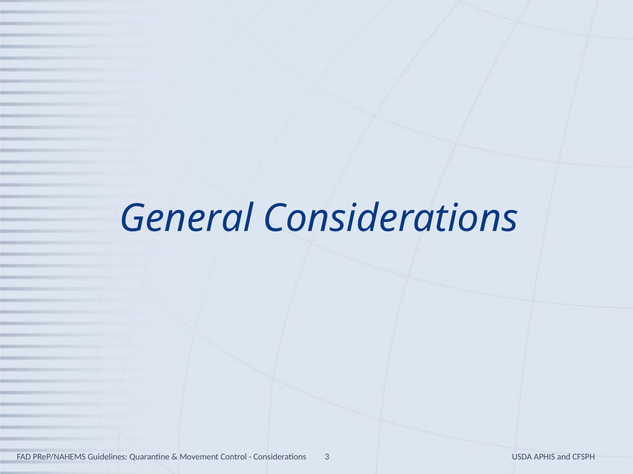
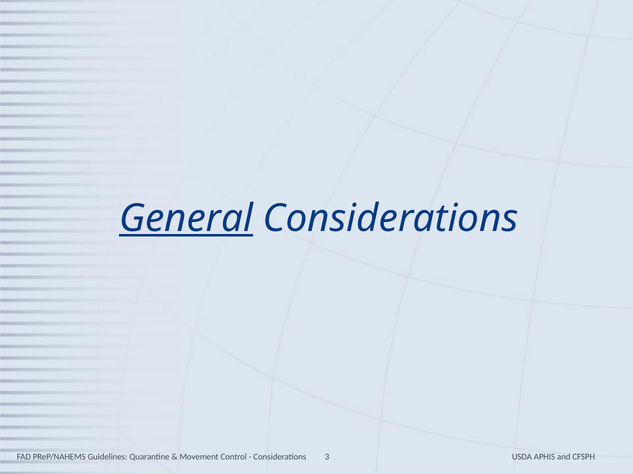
General underline: none -> present
